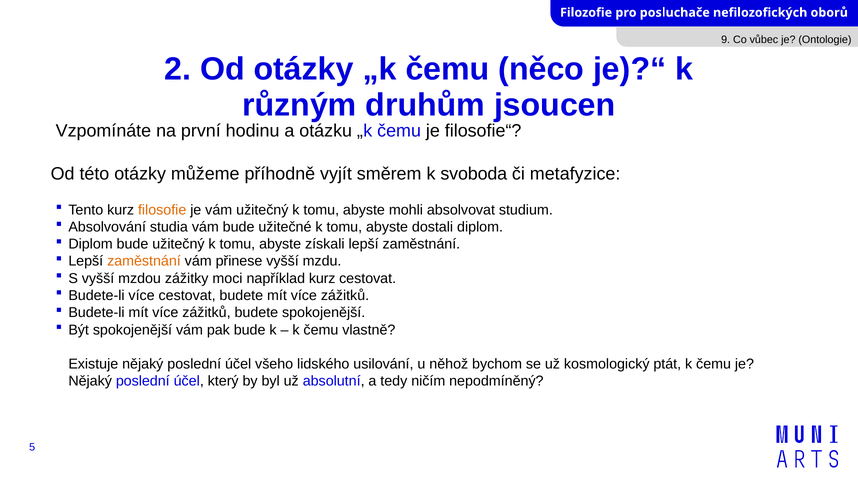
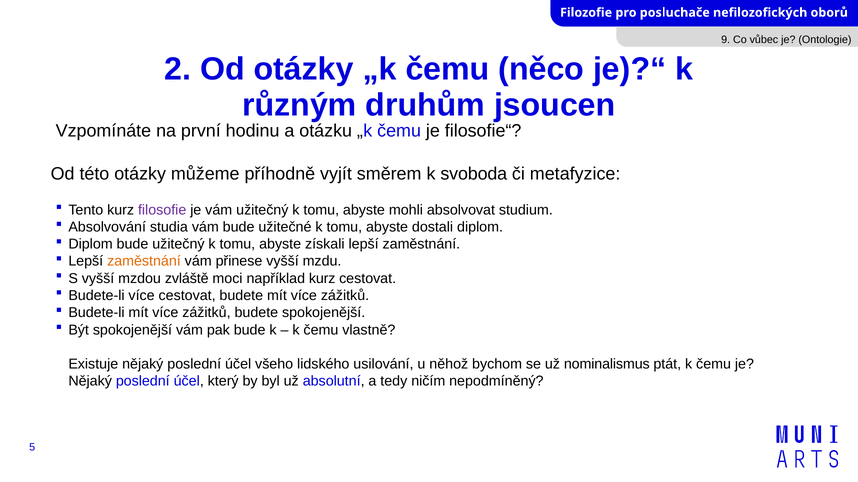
filosofie colour: orange -> purple
zážitky: zážitky -> zvláště
kosmologický: kosmologický -> nominalismus
